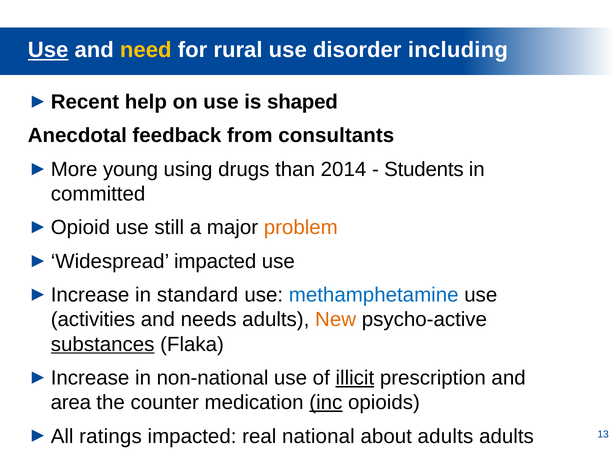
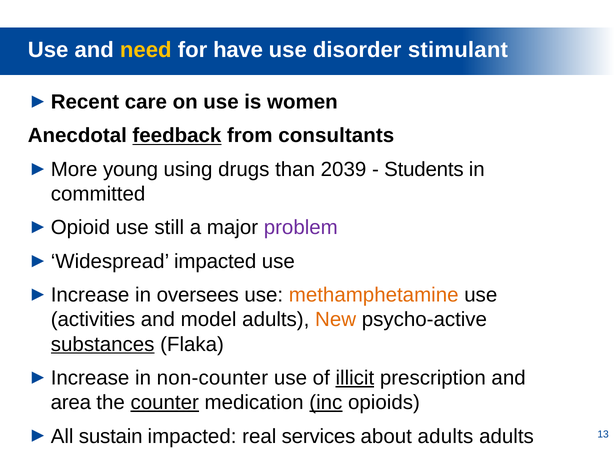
Use at (48, 50) underline: present -> none
rural: rural -> have
including: including -> stimulant
help: help -> care
shaped: shaped -> women
feedback underline: none -> present
2014: 2014 -> 2039
problem colour: orange -> purple
standard: standard -> oversees
methamphetamine colour: blue -> orange
needs: needs -> model
non-national: non-national -> non-counter
counter underline: none -> present
ratings: ratings -> sustain
national: national -> services
